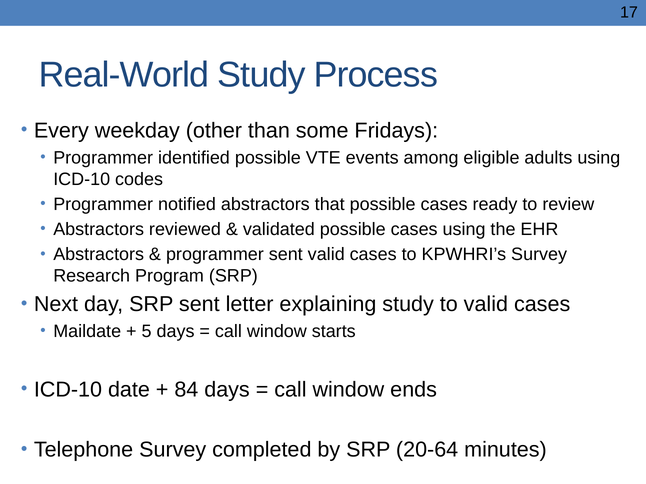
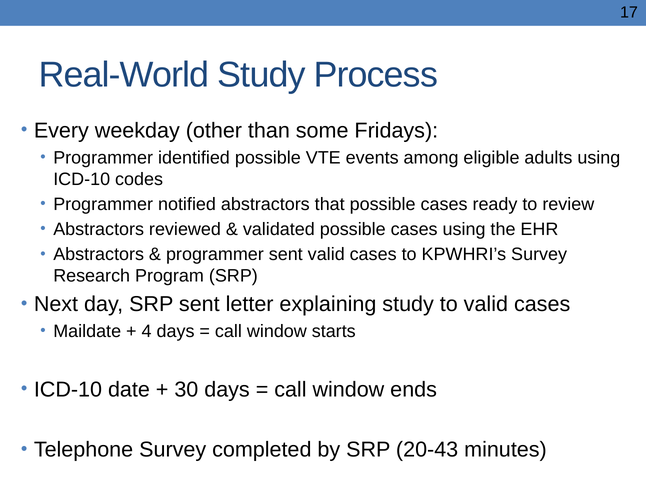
5: 5 -> 4
84: 84 -> 30
20-64: 20-64 -> 20-43
